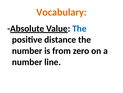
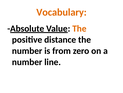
The at (79, 28) colour: blue -> orange
